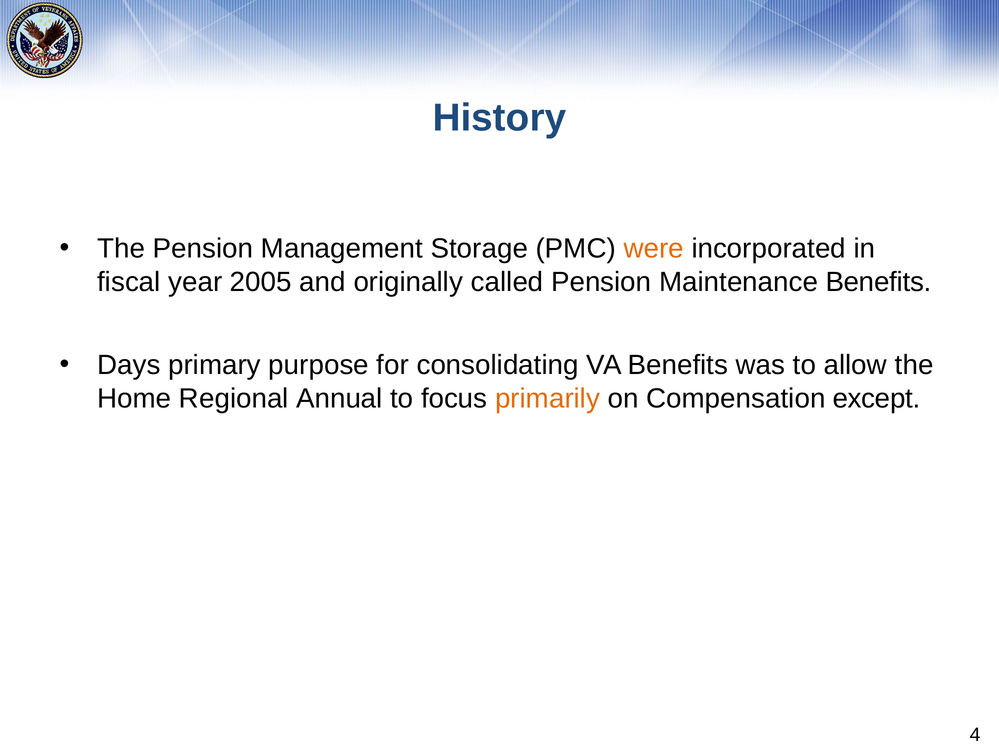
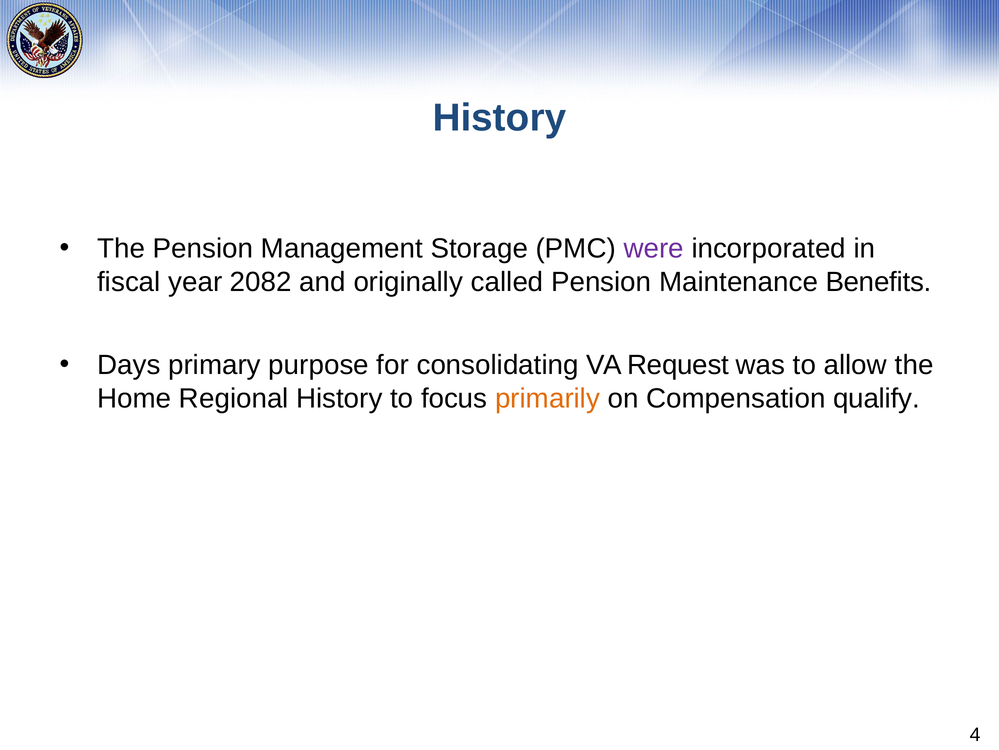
were colour: orange -> purple
2005: 2005 -> 2082
VA Benefits: Benefits -> Request
Regional Annual: Annual -> History
except: except -> qualify
